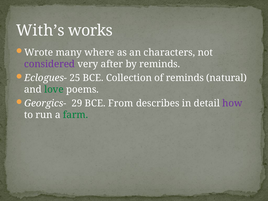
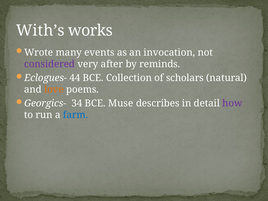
where: where -> events
characters: characters -> invocation
25: 25 -> 44
of reminds: reminds -> scholars
love colour: green -> orange
29: 29 -> 34
From: From -> Muse
farm colour: green -> blue
